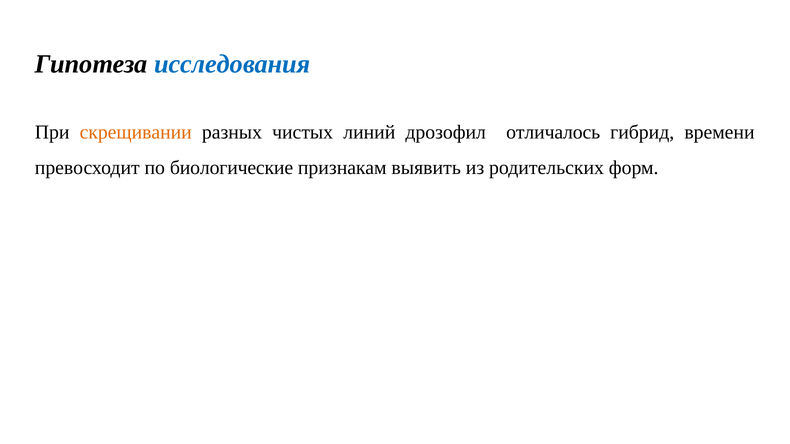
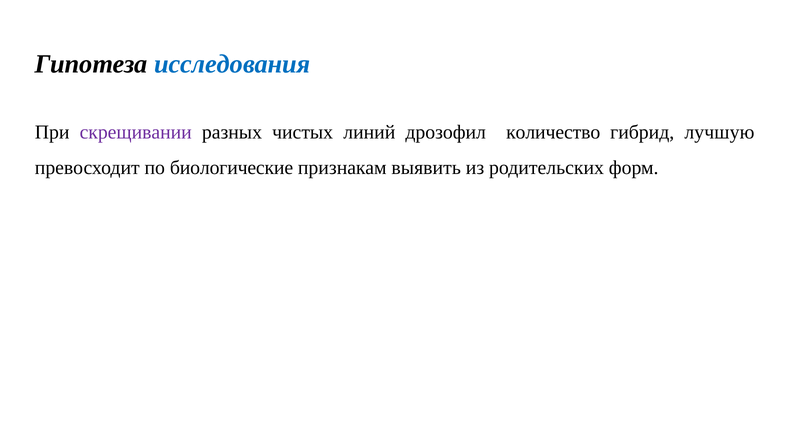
скрещивании colour: orange -> purple
отличалось: отличалось -> количество
времени: времени -> лучшую
